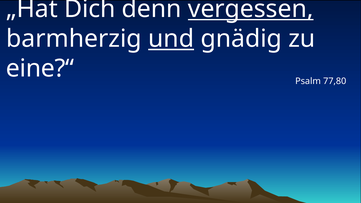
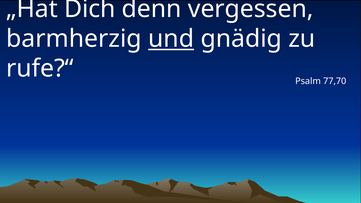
vergessen underline: present -> none
eine?“: eine?“ -> rufe?“
77,80: 77,80 -> 77,70
